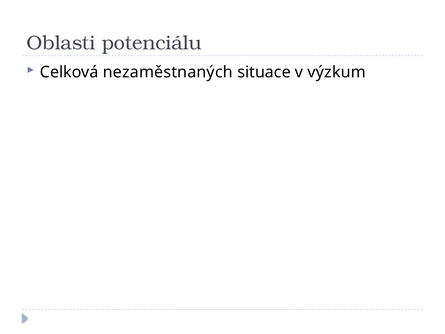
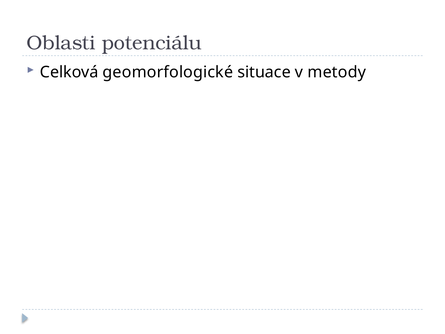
nezaměstnaných: nezaměstnaných -> geomorfologické
výzkum: výzkum -> metody
